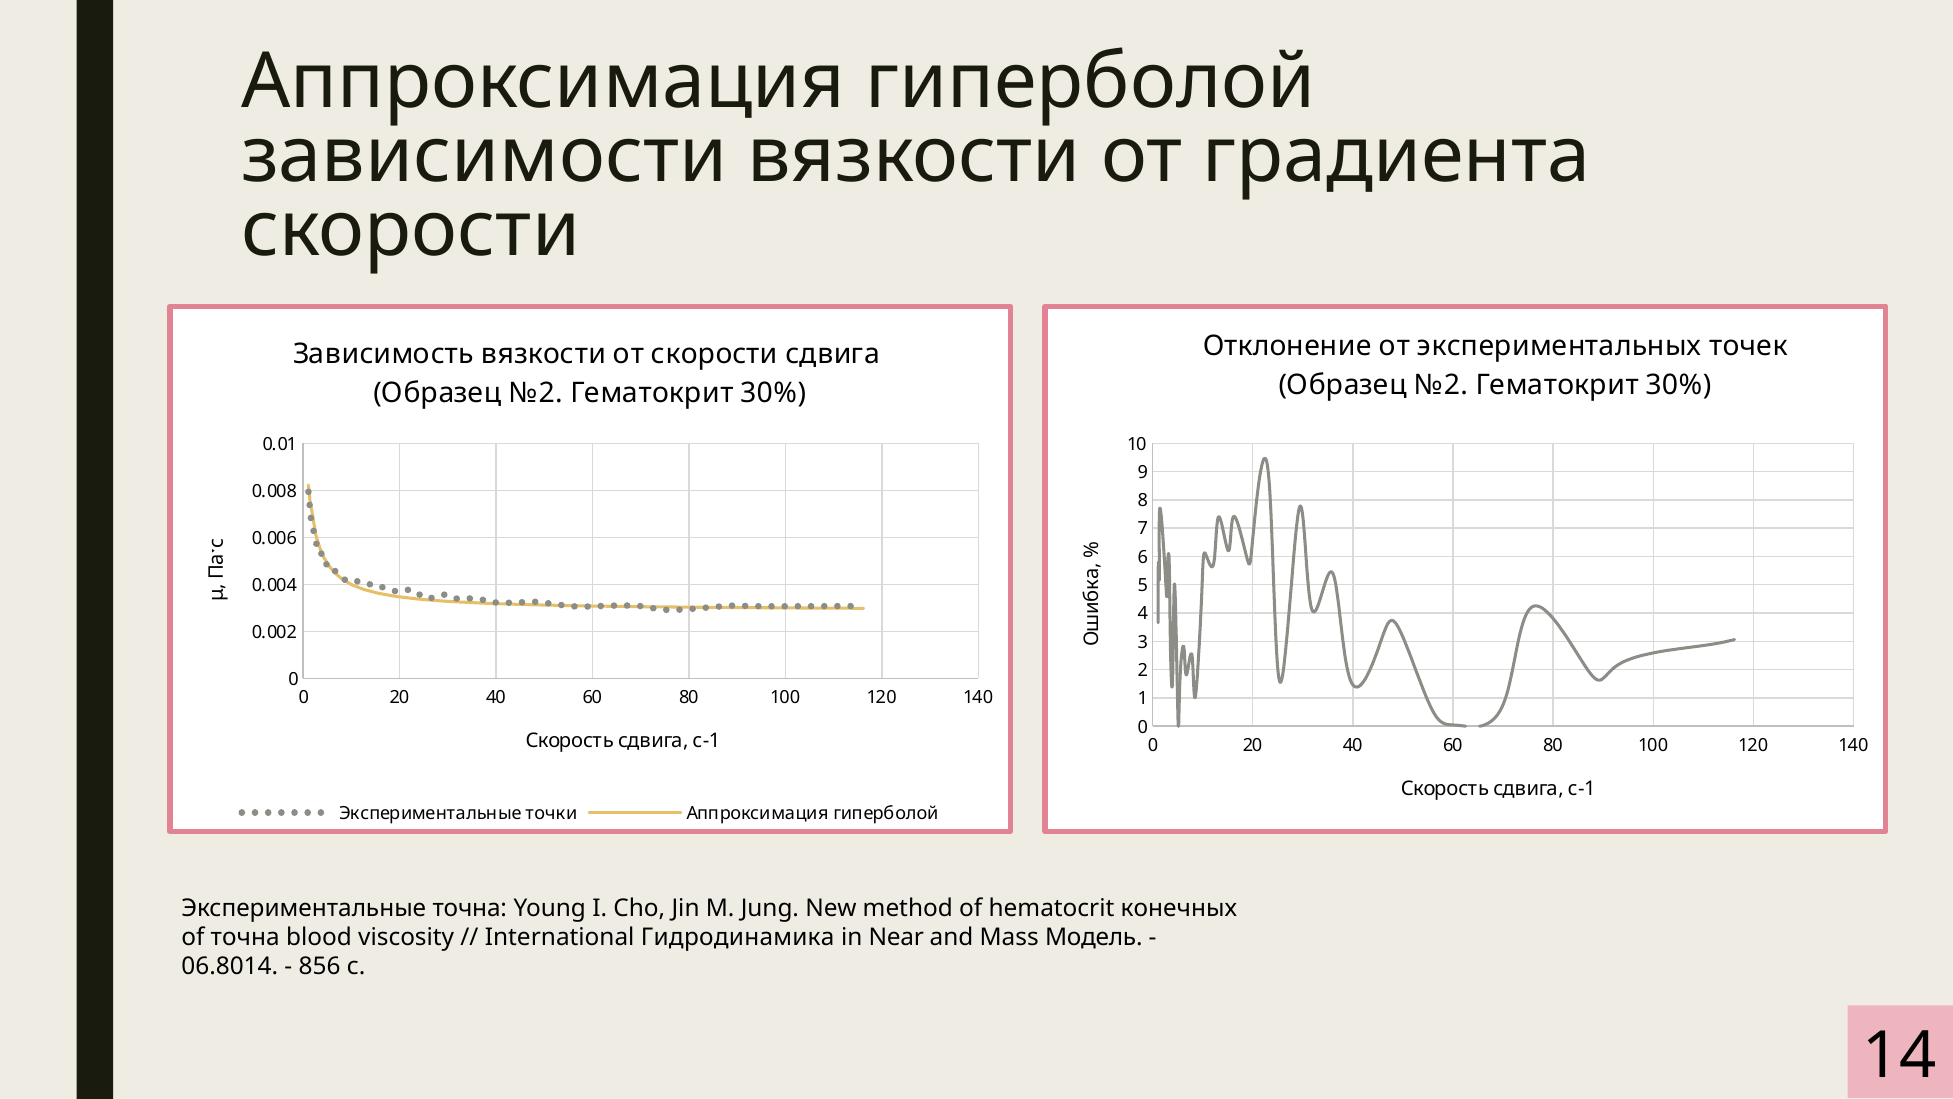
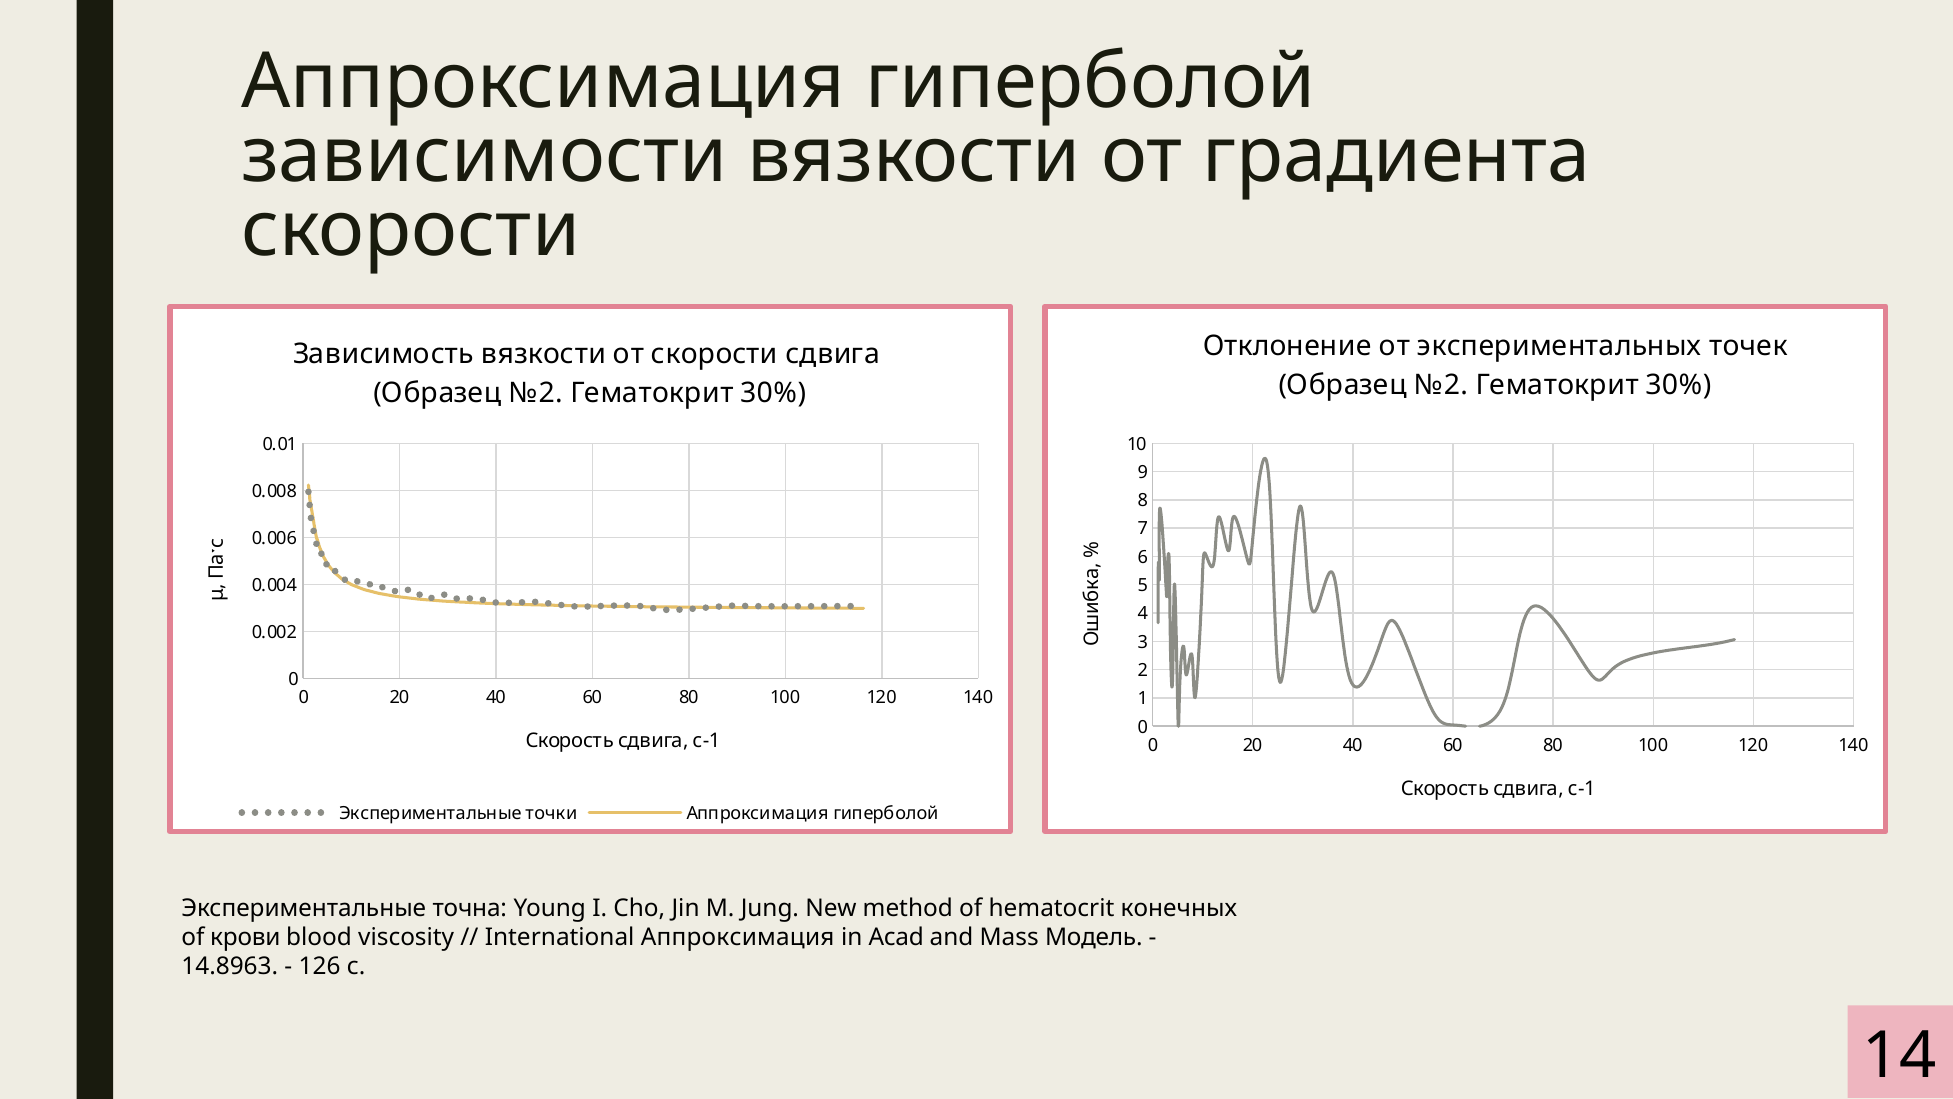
of точна: точна -> крови
International Гидродинамика: Гидродинамика -> Аппроксимация
Near: Near -> Acad
06.8014: 06.8014 -> 14.8963
856: 856 -> 126
